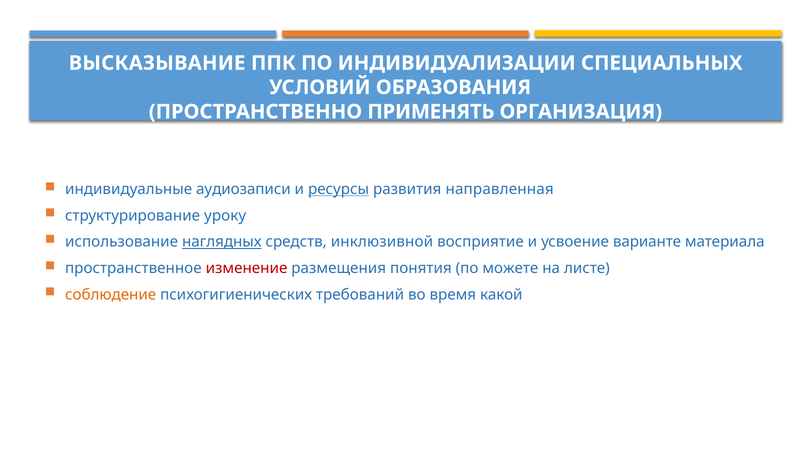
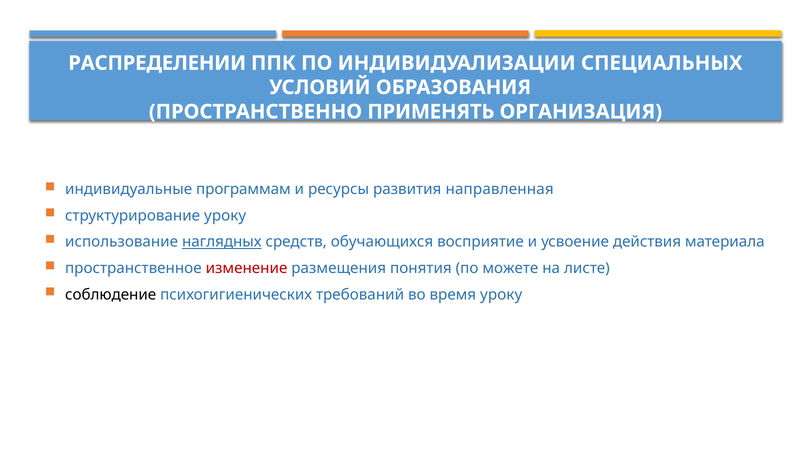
ВЫСКАЗЫВАНИЕ: ВЫСКАЗЫВАНИЕ -> РАСПРЕДЕЛЕНИИ
аудиозаписи: аудиозаписи -> программам
ресурсы underline: present -> none
инклюзивной: инклюзивной -> обучающихся
варианте: варианте -> действия
соблюдение colour: orange -> black
время какой: какой -> уроку
